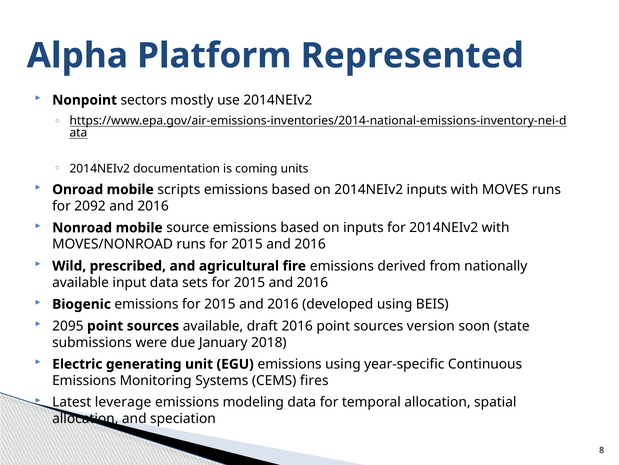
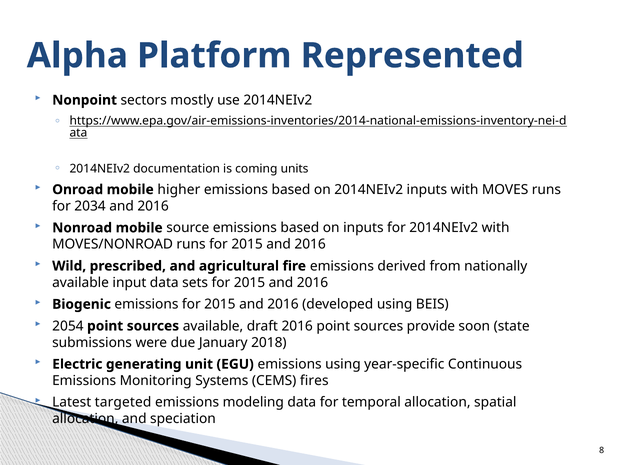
scripts: scripts -> higher
2092: 2092 -> 2034
2095: 2095 -> 2054
version: version -> provide
leverage: leverage -> targeted
